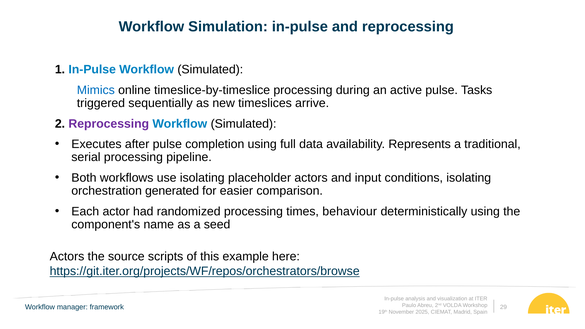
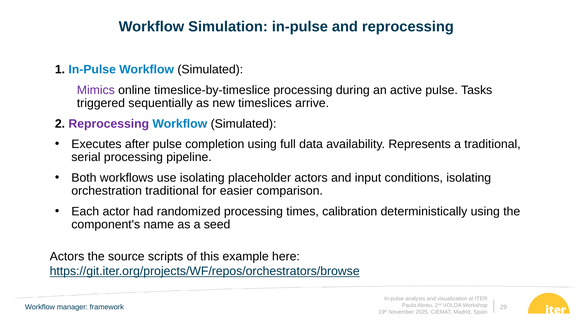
Mimics colour: blue -> purple
orchestration generated: generated -> traditional
behaviour: behaviour -> calibration
